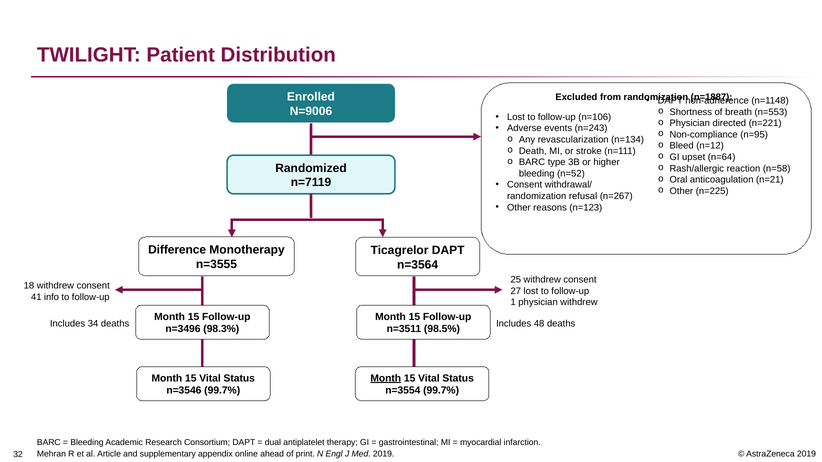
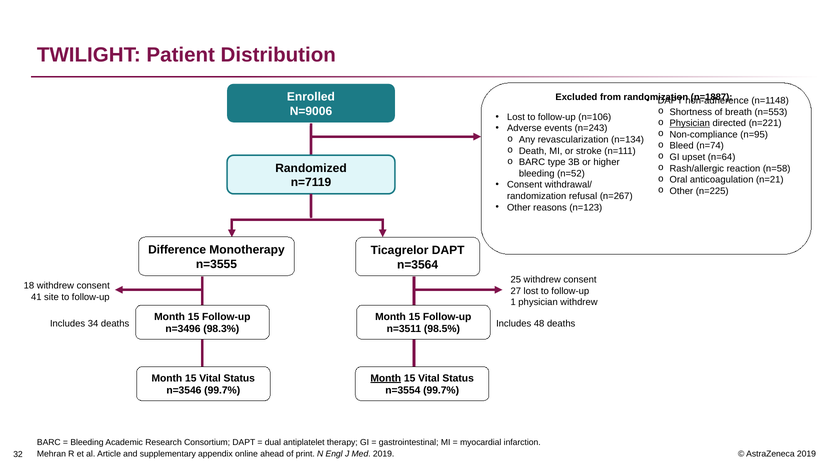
Physician at (690, 123) underline: none -> present
n=12: n=12 -> n=74
info: info -> site
